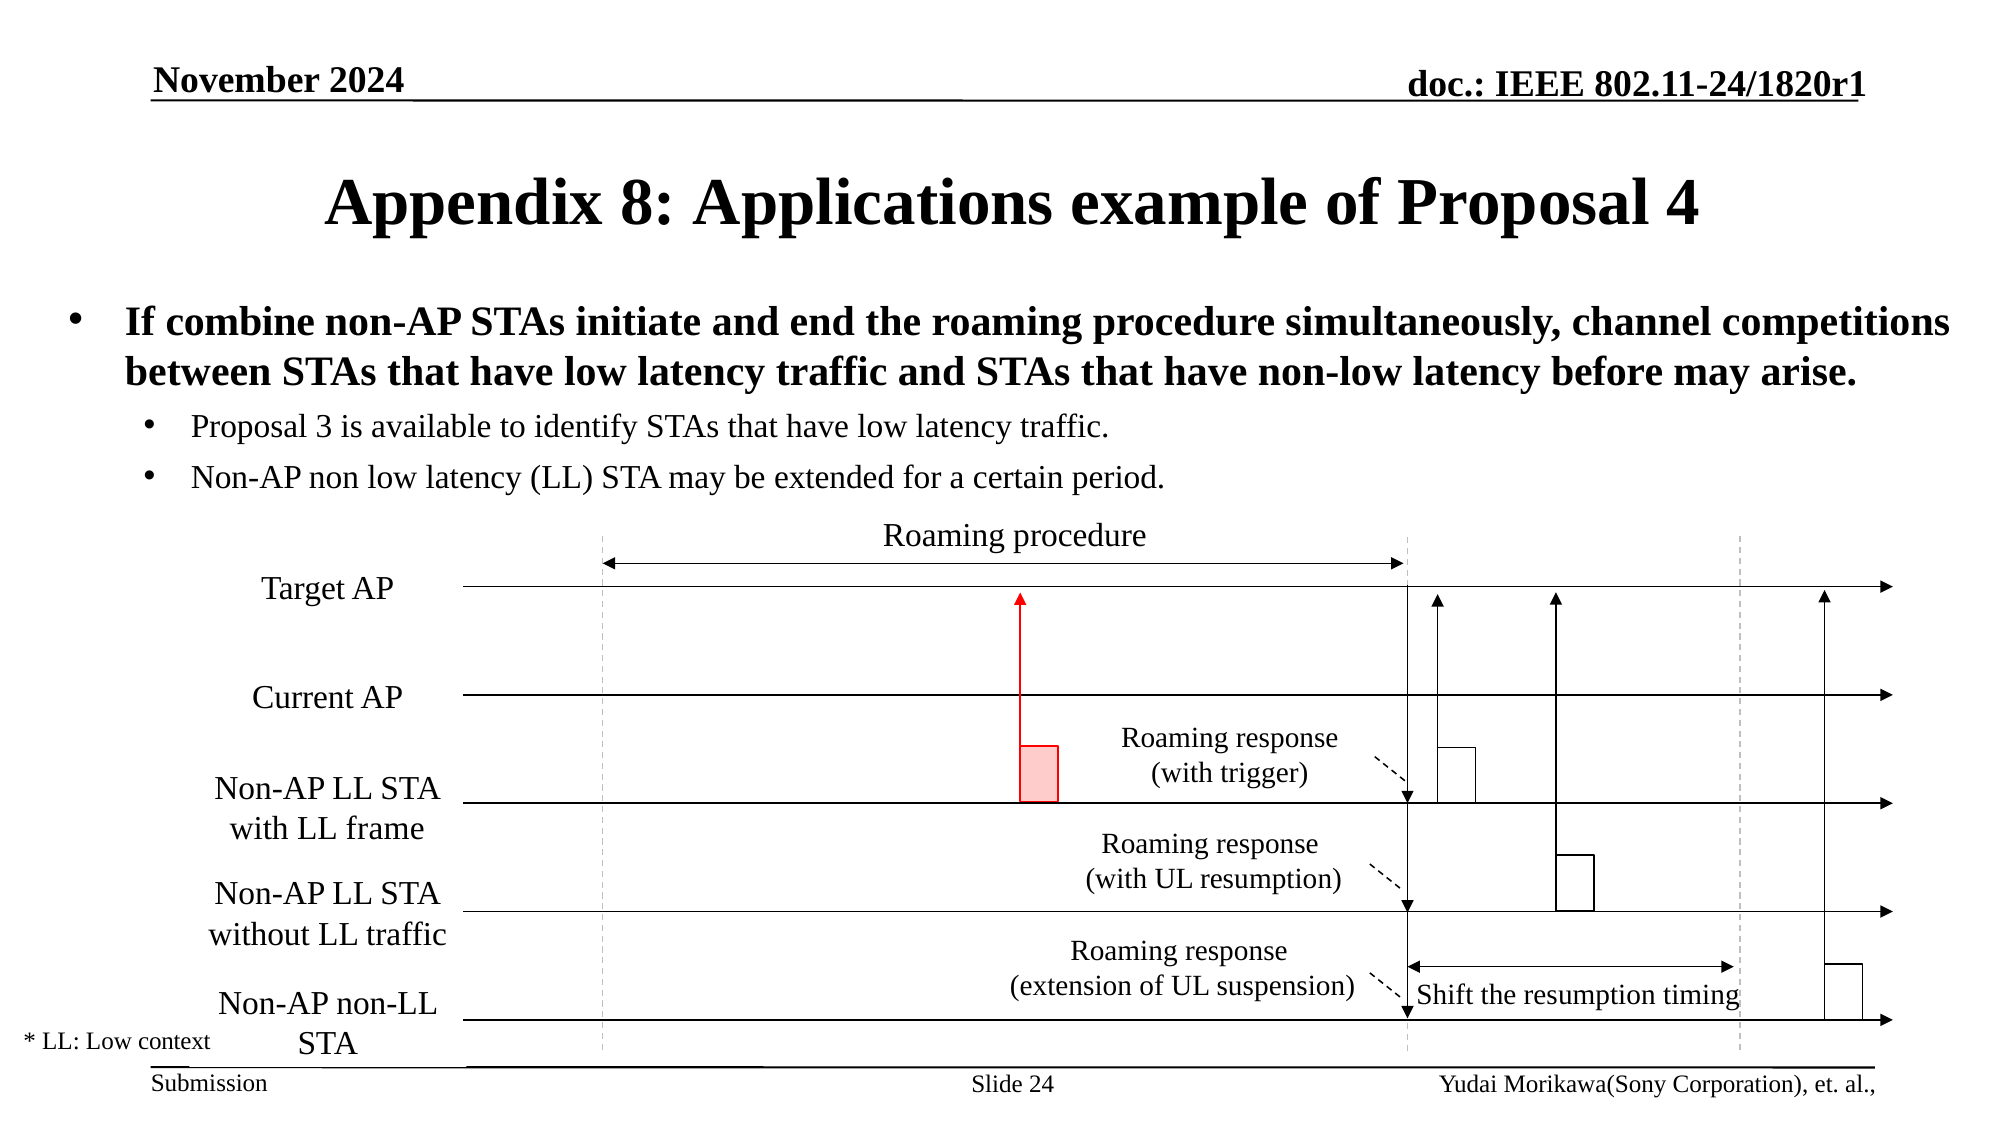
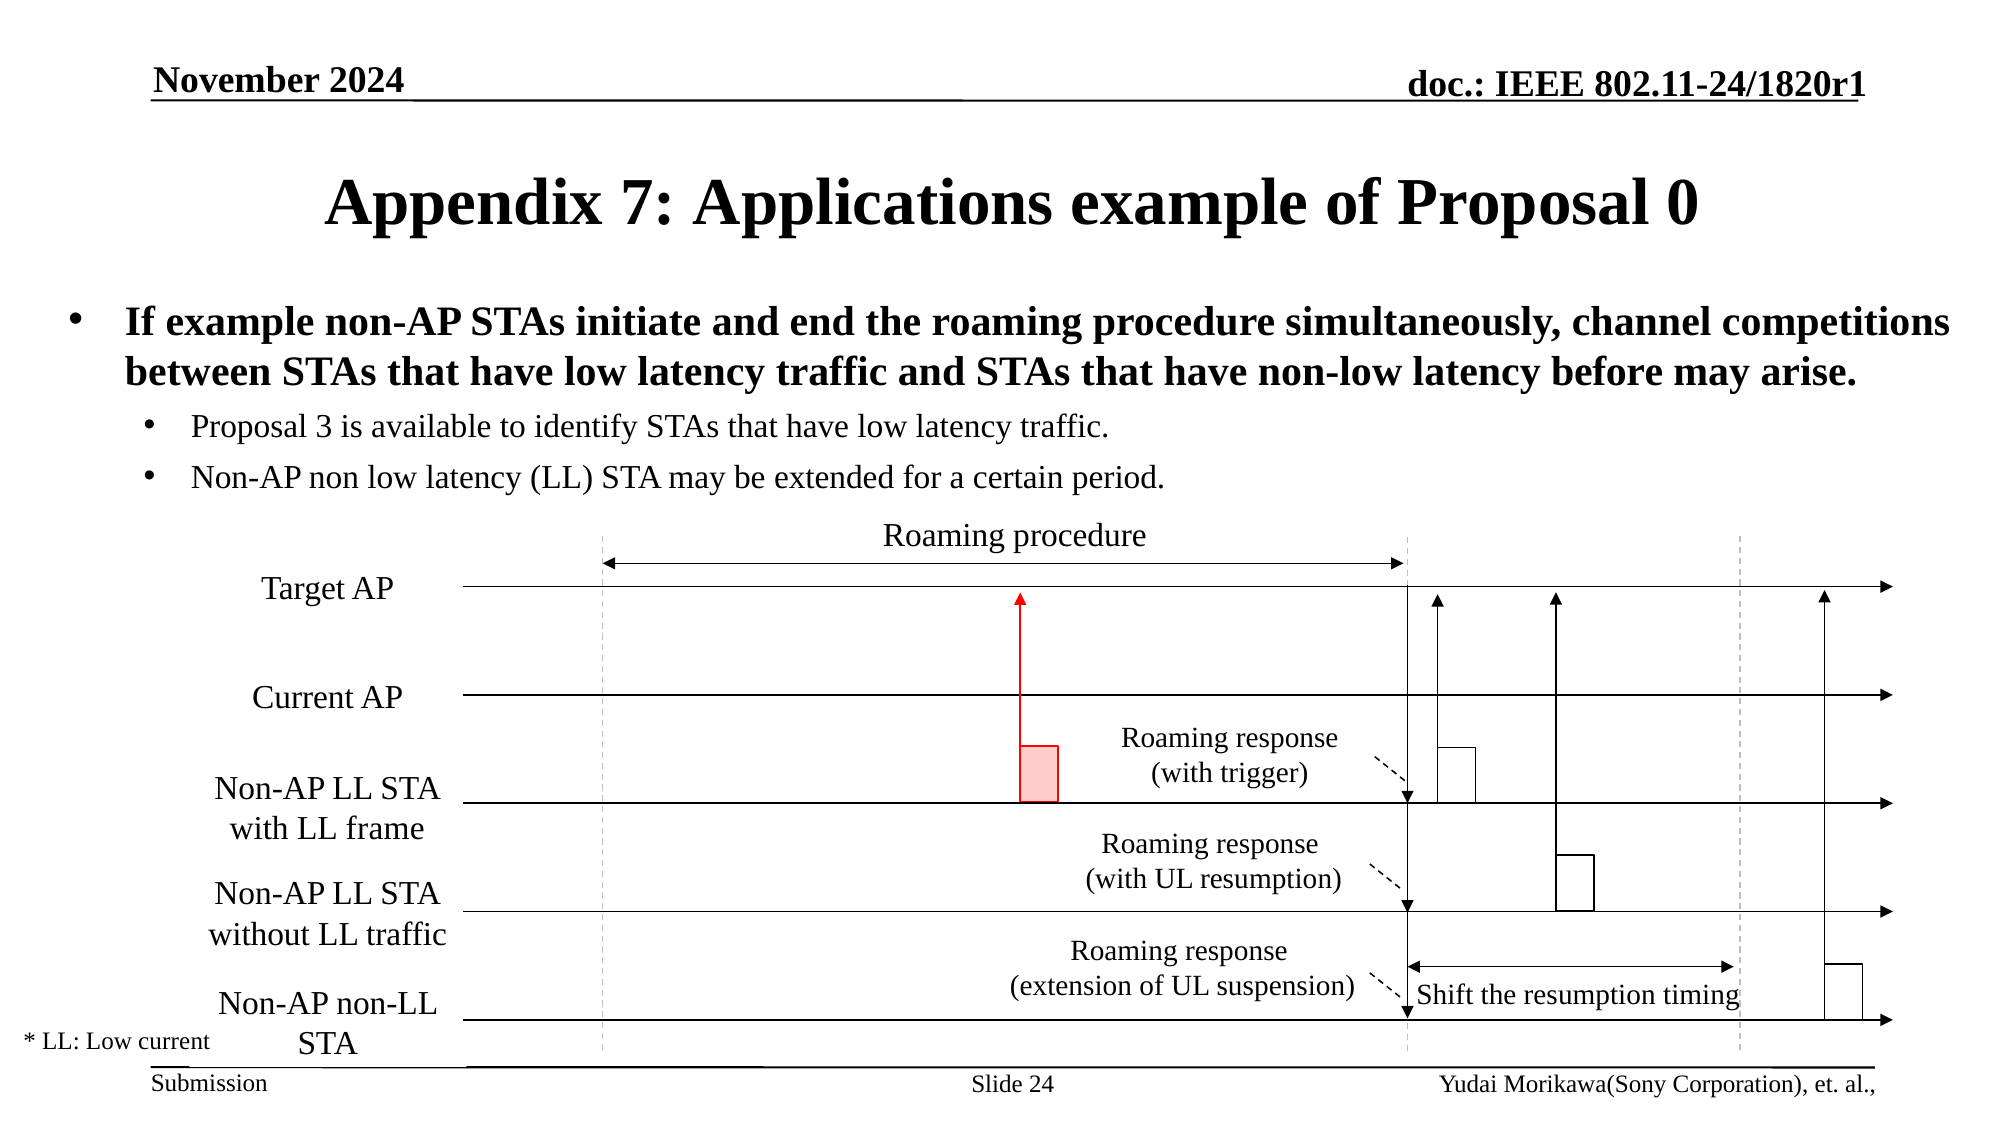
8: 8 -> 7
4: 4 -> 0
If combine: combine -> example
Low context: context -> current
